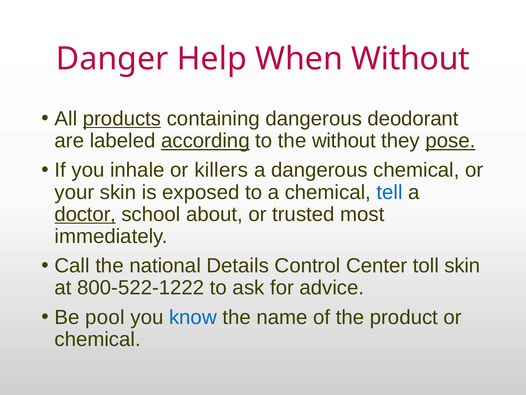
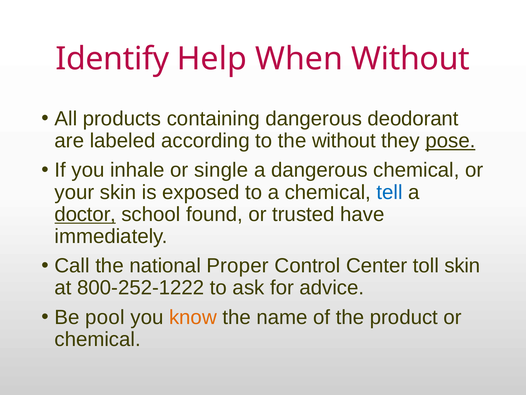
Danger: Danger -> Identify
products underline: present -> none
according underline: present -> none
killers: killers -> single
about: about -> found
most: most -> have
Details: Details -> Proper
800-522-1222: 800-522-1222 -> 800-252-1222
know colour: blue -> orange
